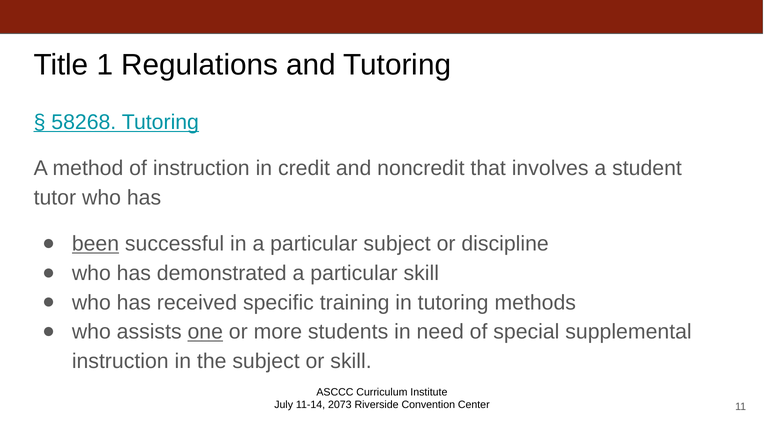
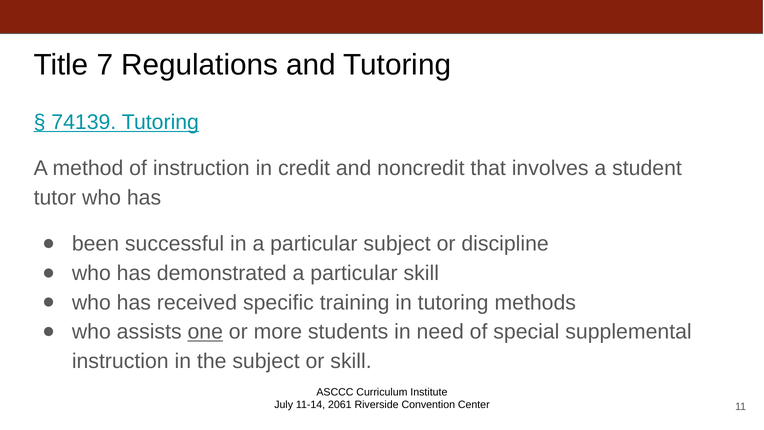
1: 1 -> 7
58268: 58268 -> 74139
been underline: present -> none
2073: 2073 -> 2061
